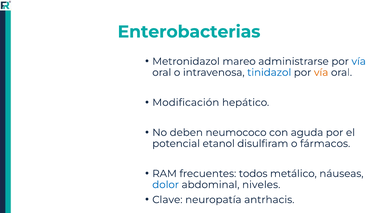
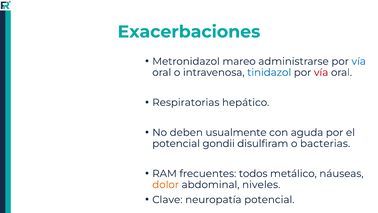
Enterobacterias: Enterobacterias -> Exacerbaciones
vía at (321, 72) colour: orange -> red
Modificación: Modificación -> Respiratorias
neumococo: neumococo -> usualmente
etanol: etanol -> gondii
fármacos: fármacos -> bacterias
dolor colour: blue -> orange
neuropatía antrhacis: antrhacis -> potencial
